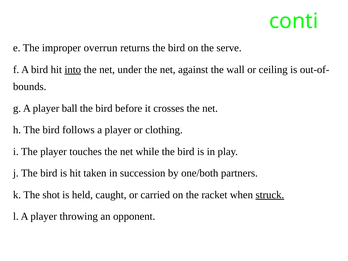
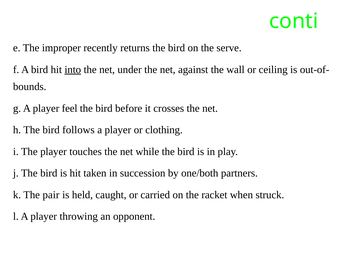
overrun: overrun -> recently
ball: ball -> feel
shot: shot -> pair
struck underline: present -> none
